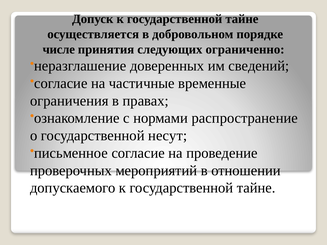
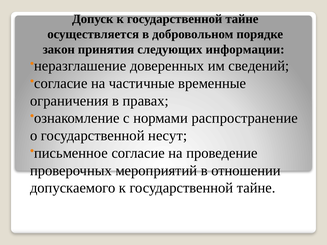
числе: числе -> закон
ограниченно: ограниченно -> информации
